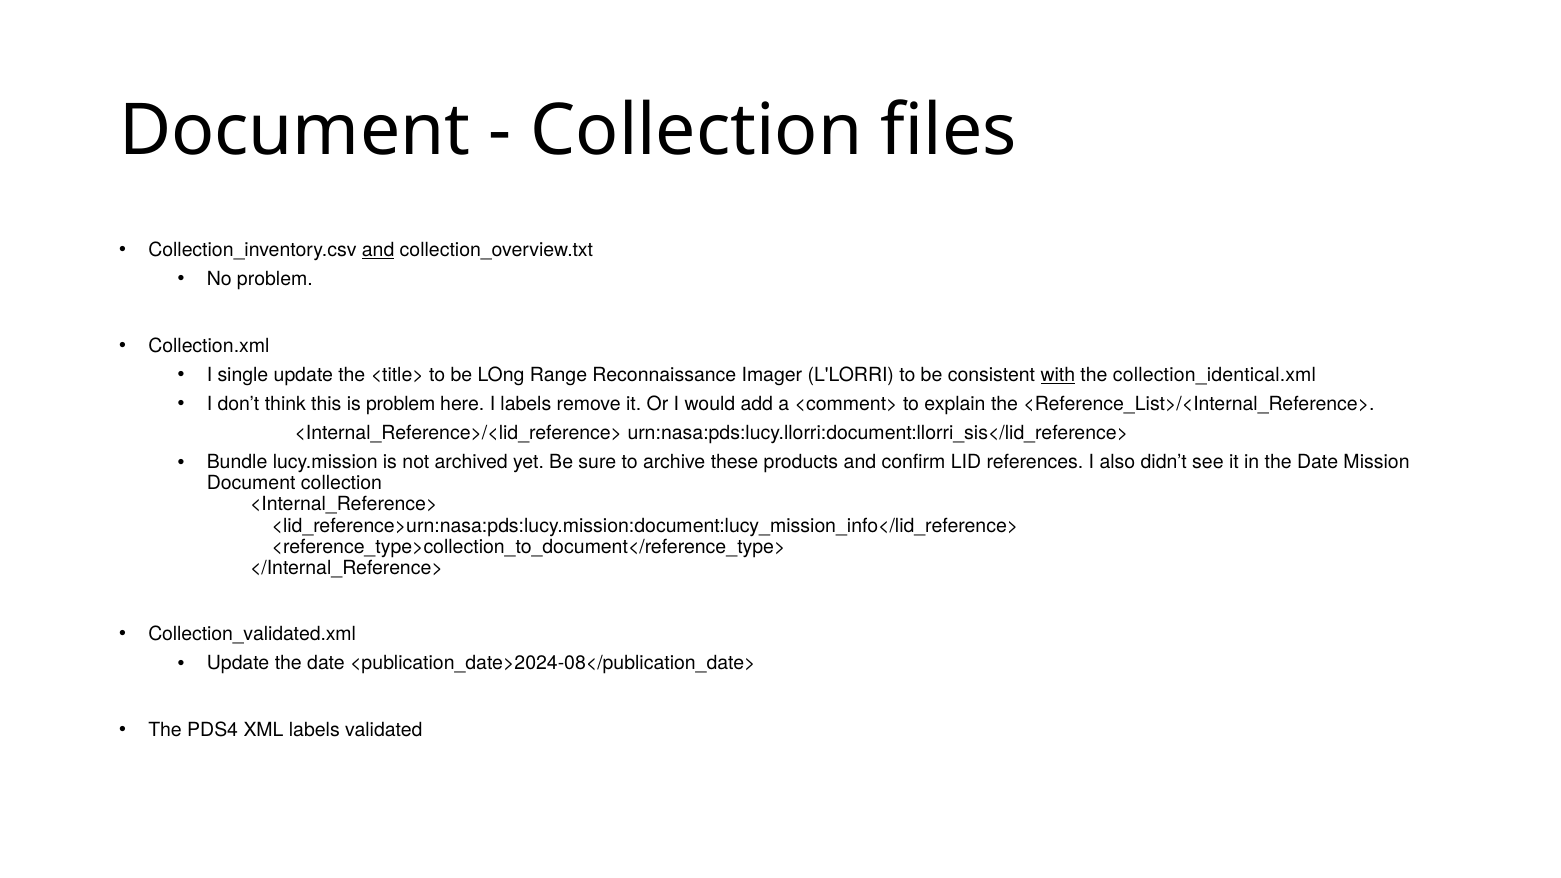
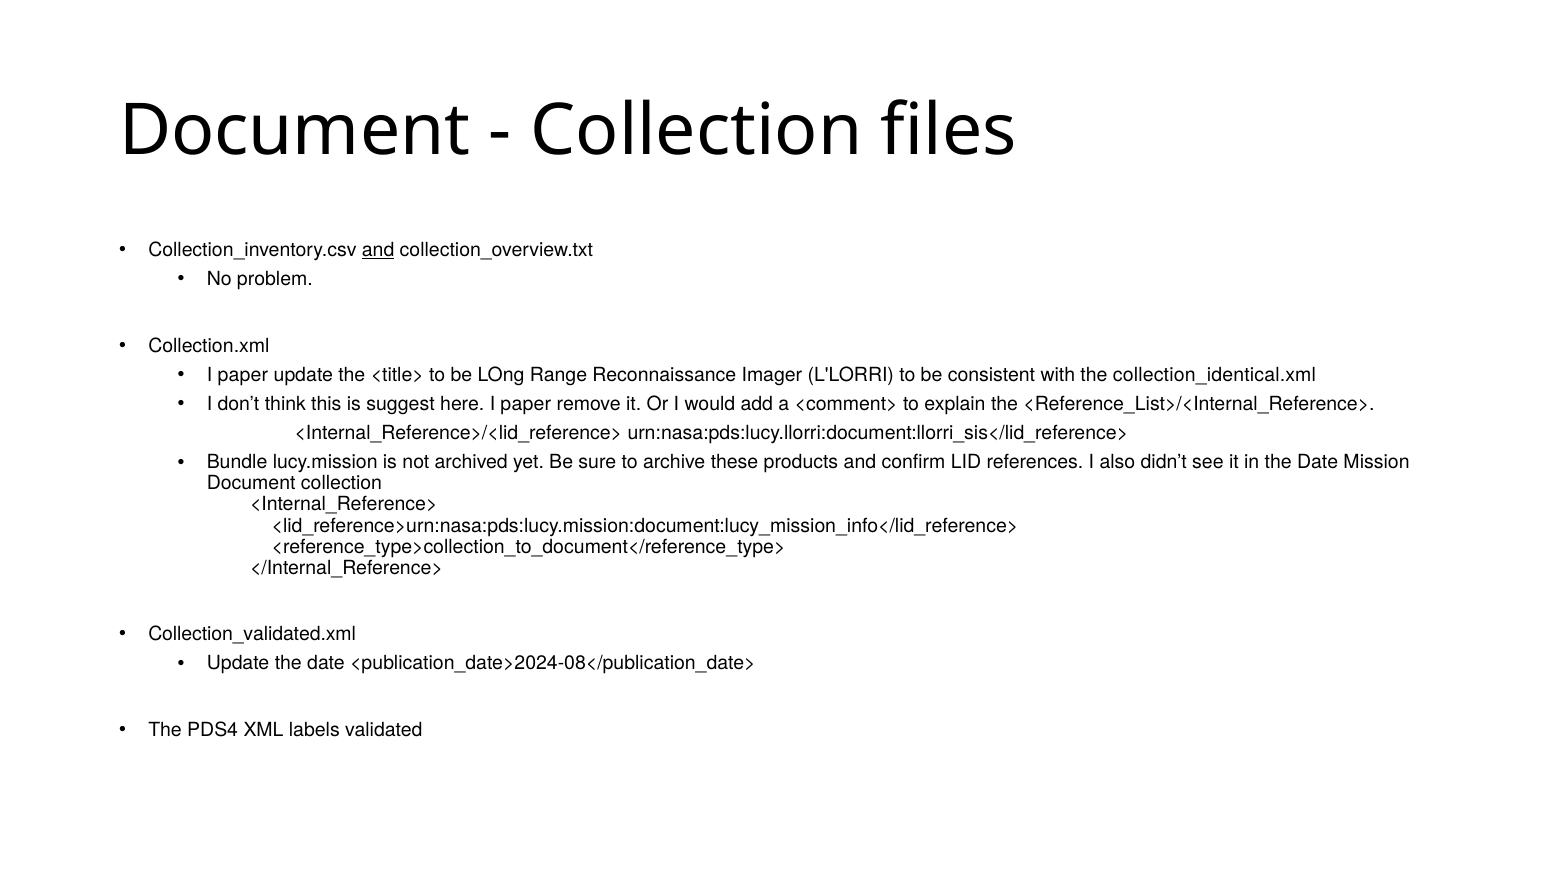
single at (243, 375): single -> paper
with underline: present -> none
is problem: problem -> suggest
here I labels: labels -> paper
